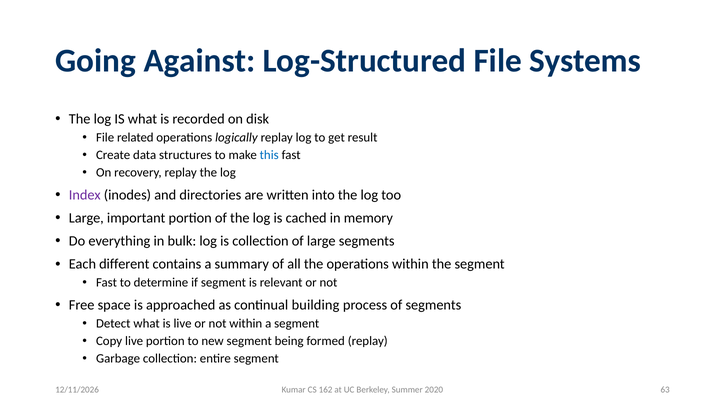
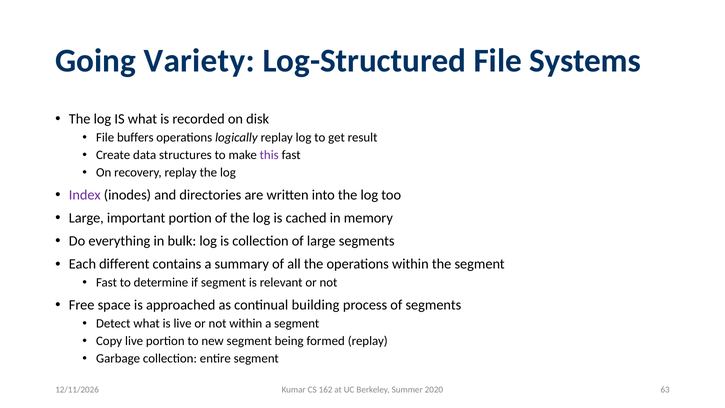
Against: Against -> Variety
related: related -> buffers
this colour: blue -> purple
